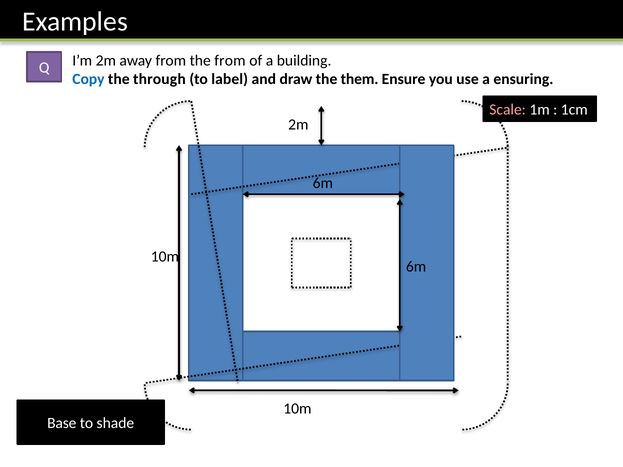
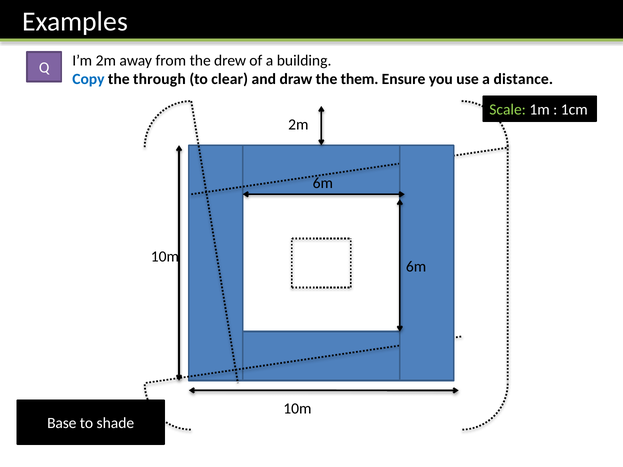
the from: from -> drew
label: label -> clear
ensuring: ensuring -> distance
Scale colour: pink -> light green
